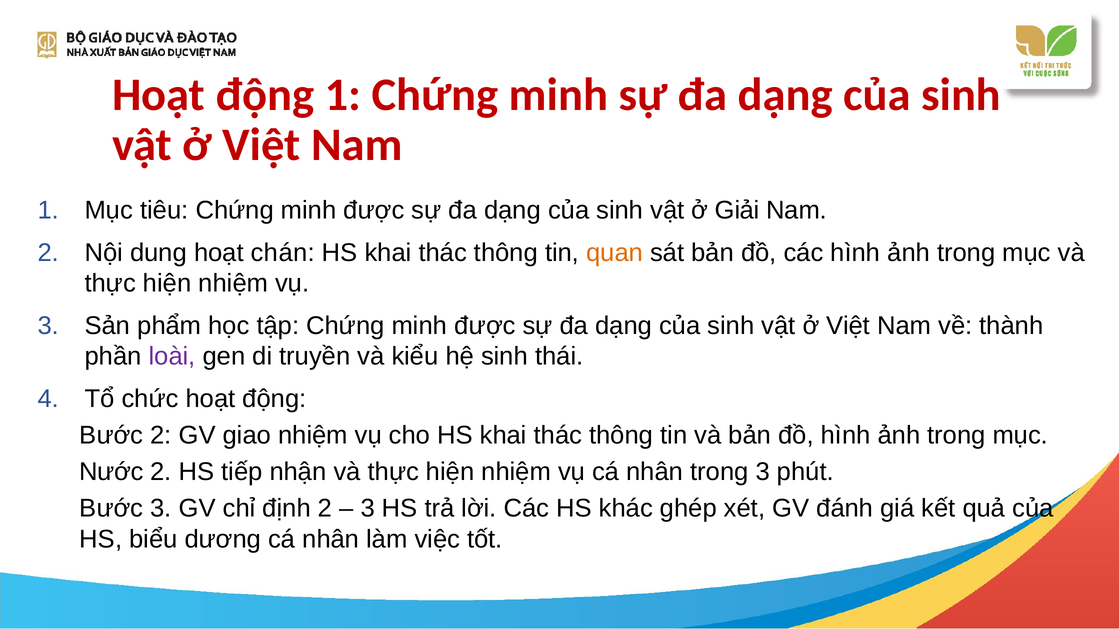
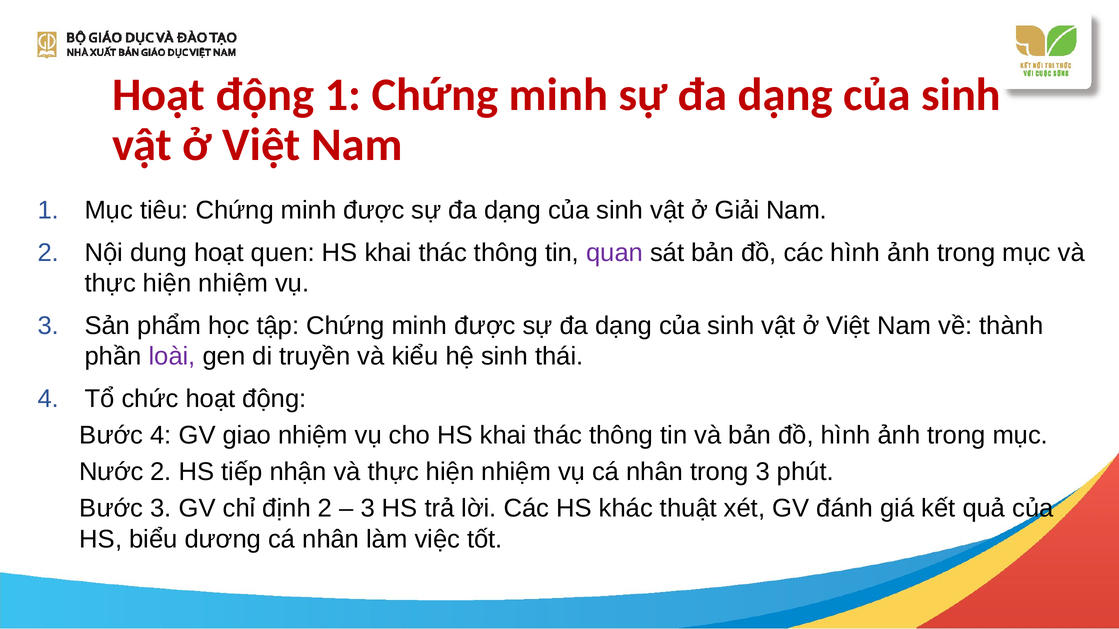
chán: chán -> quen
quan colour: orange -> purple
Bước 2: 2 -> 4
ghép: ghép -> thuật
